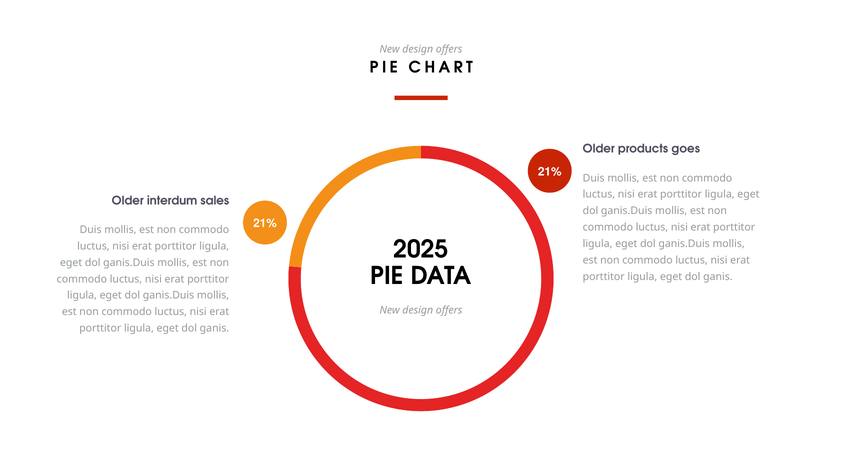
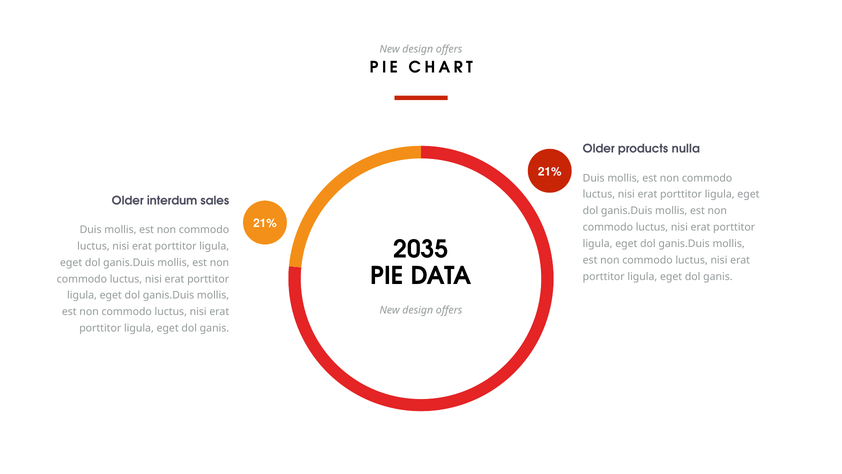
goes: goes -> nulla
2025: 2025 -> 2035
